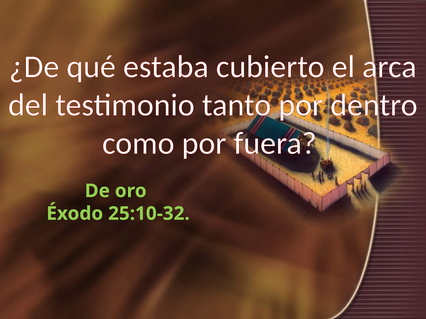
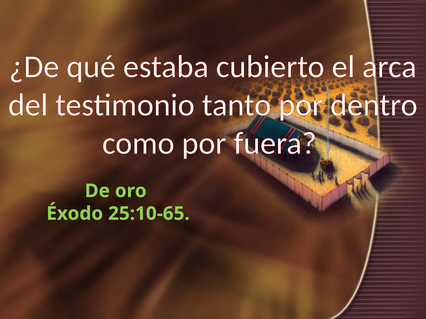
25:10-32: 25:10-32 -> 25:10-65
